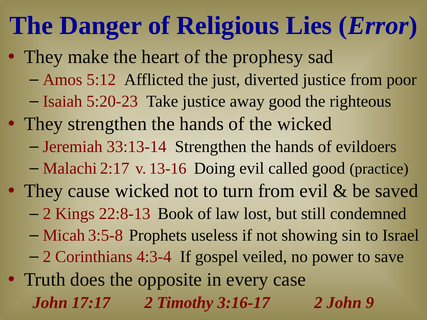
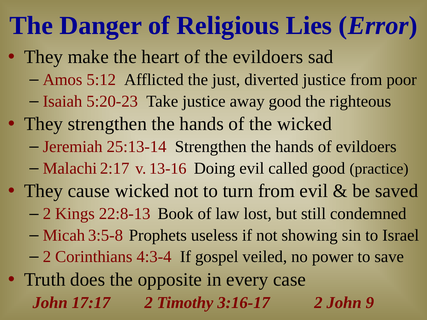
the prophesy: prophesy -> evildoers
33:13-14: 33:13-14 -> 25:13-14
